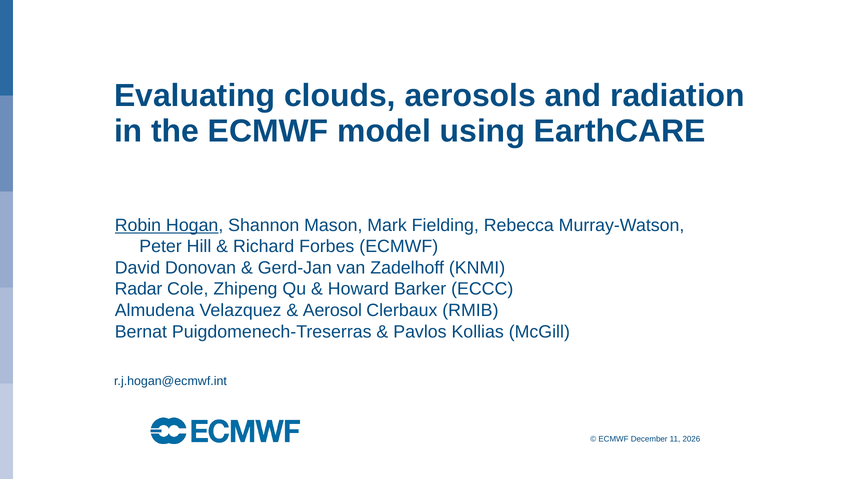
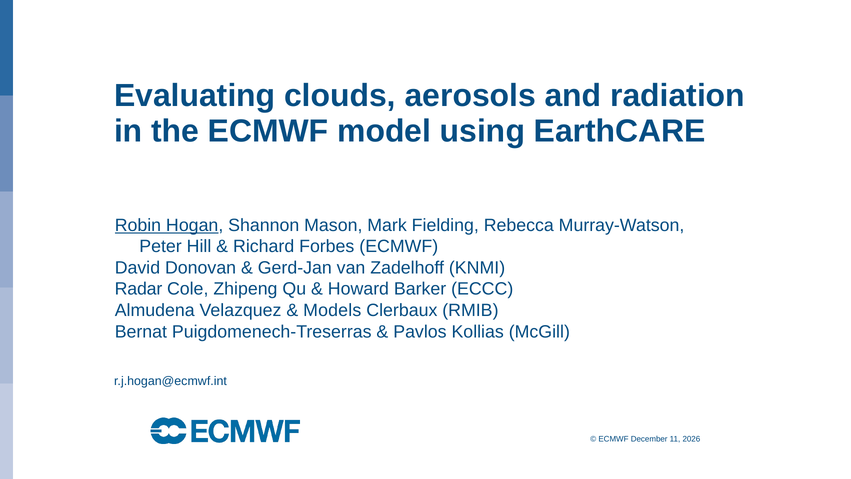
Aerosol: Aerosol -> Models
